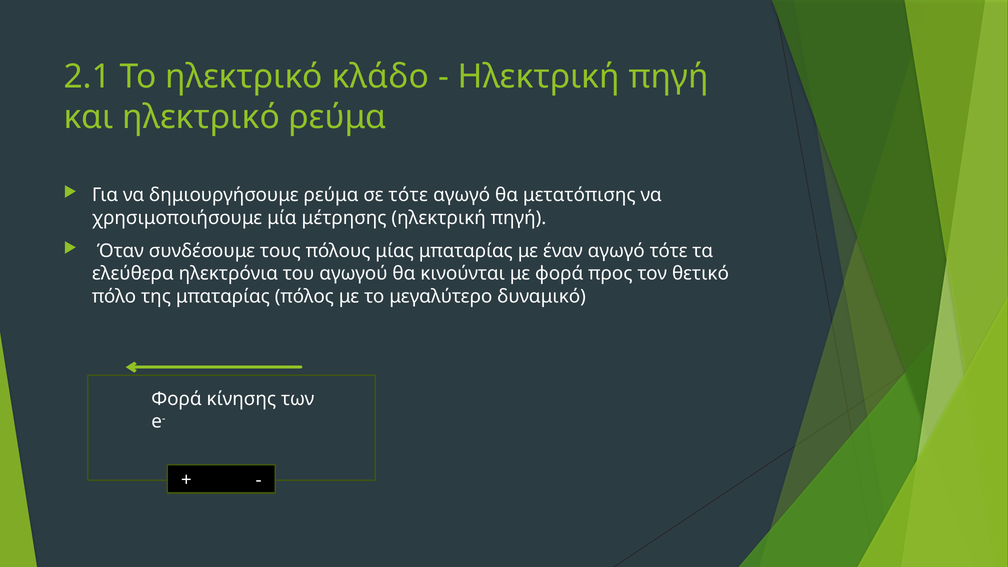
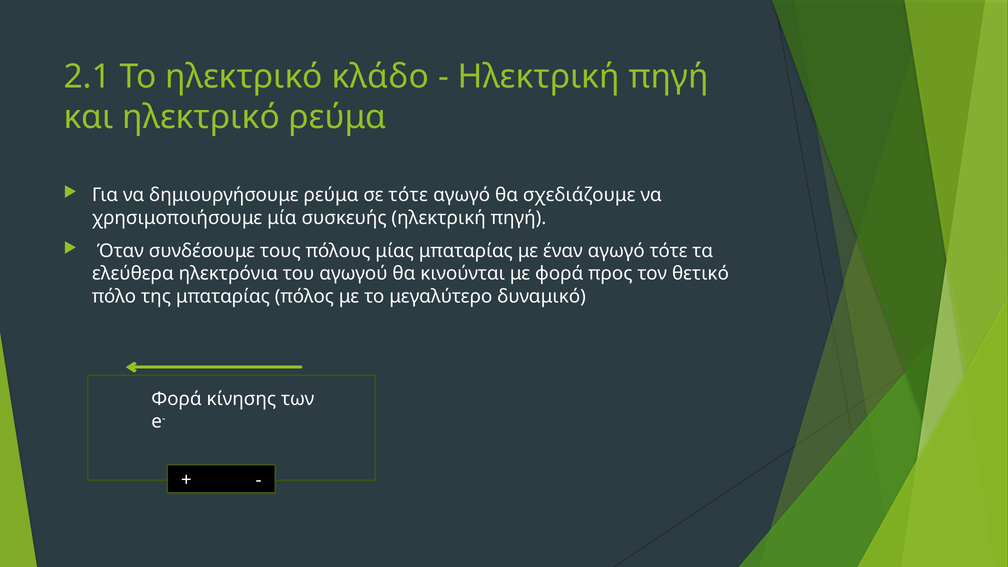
μετατόπισης: μετατόπισης -> σχεδιάζουμε
μέτρησης: μέτρησης -> συσκευής
